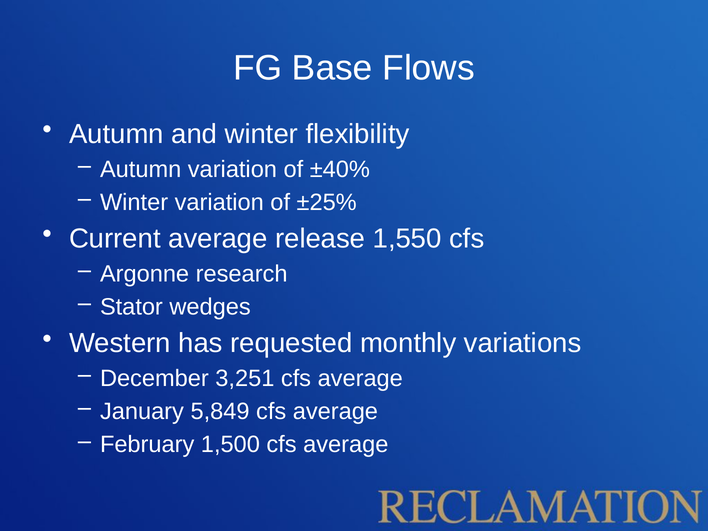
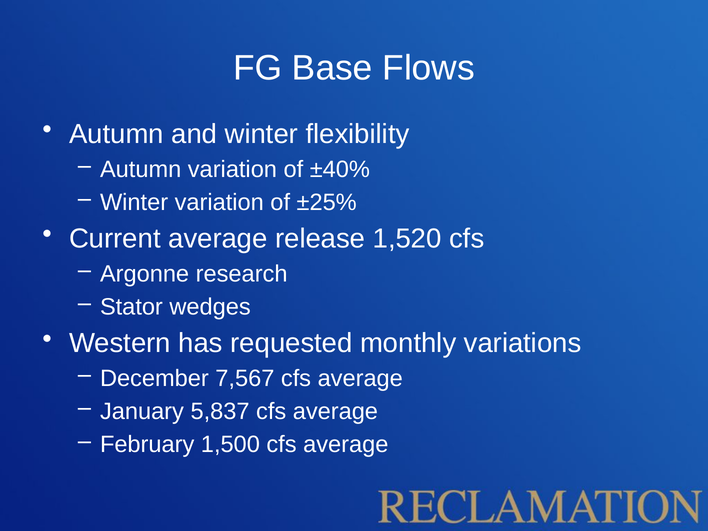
1,550: 1,550 -> 1,520
3,251: 3,251 -> 7,567
5,849: 5,849 -> 5,837
